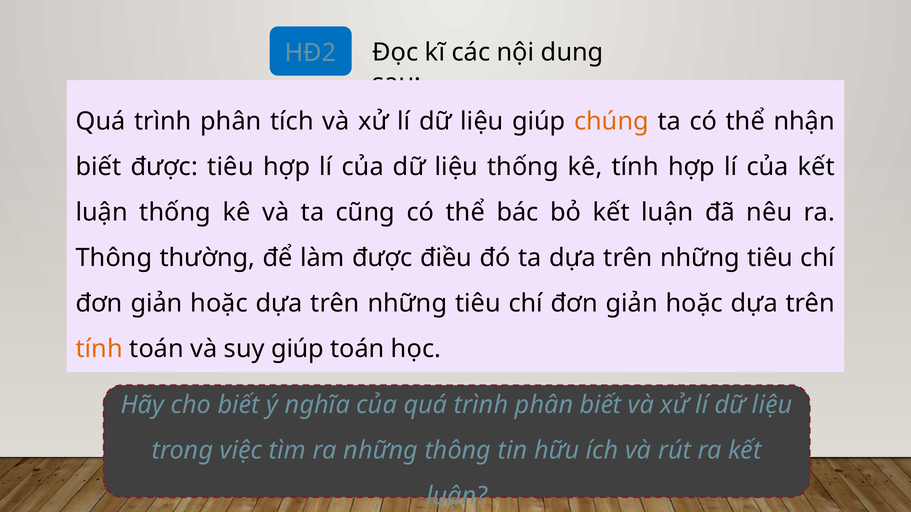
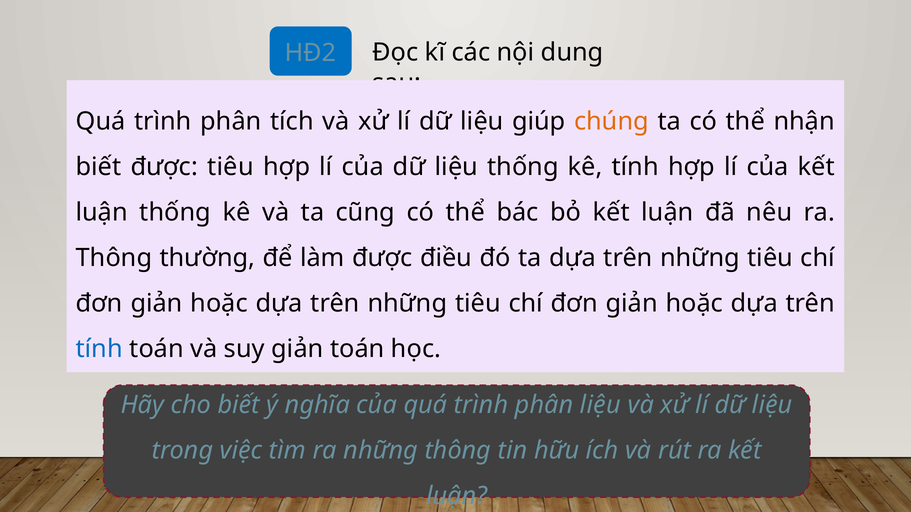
tính at (99, 349) colour: orange -> blue
suy giúp: giúp -> giản
phân biết: biết -> liệu
